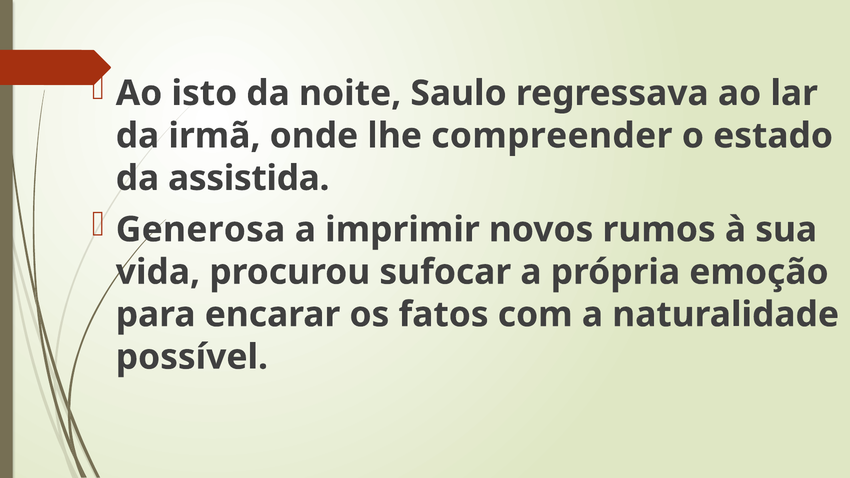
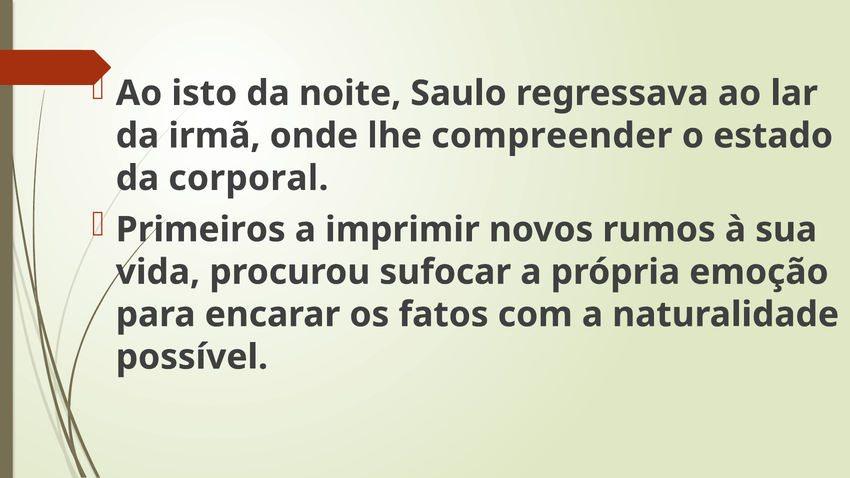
assistida: assistida -> corporal
Generosa: Generosa -> Primeiros
